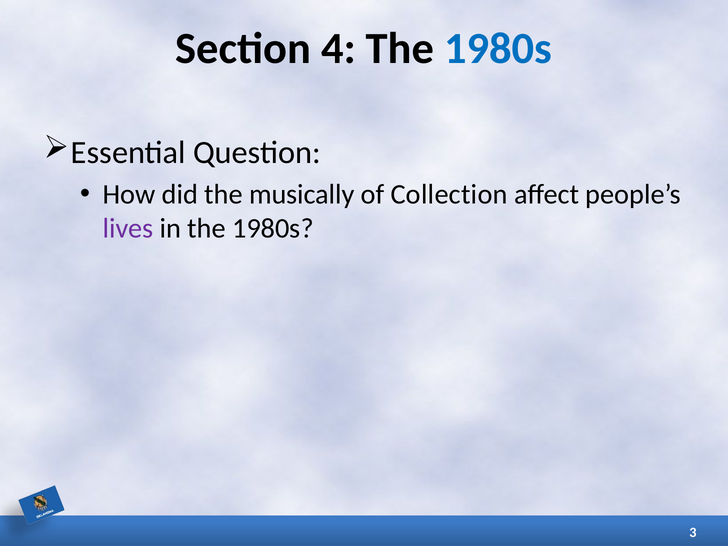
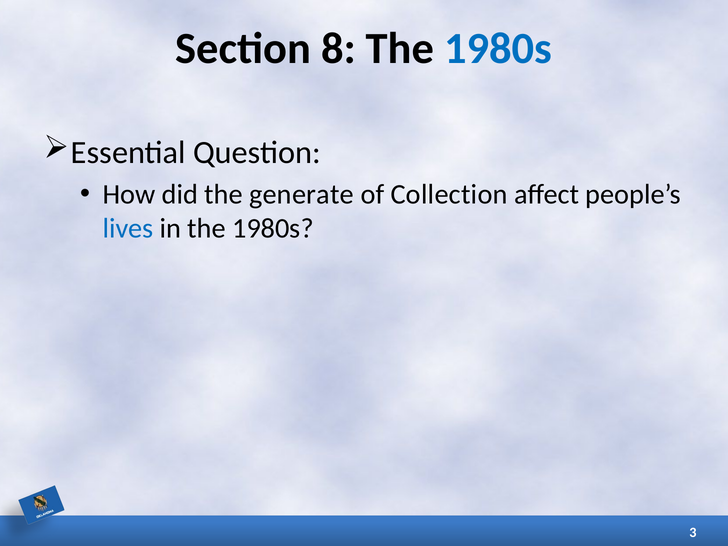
4: 4 -> 8
musically: musically -> generate
lives colour: purple -> blue
